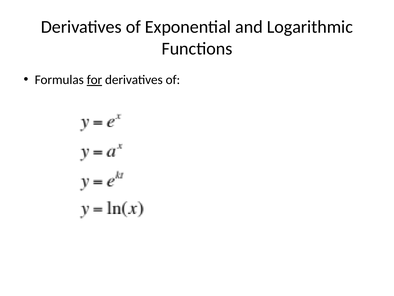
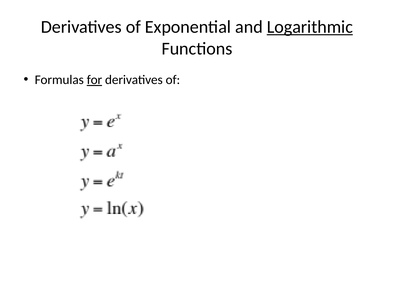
Logarithmic underline: none -> present
